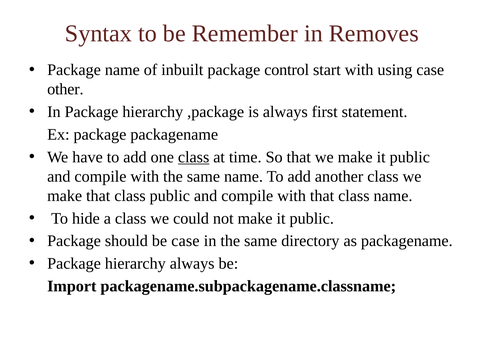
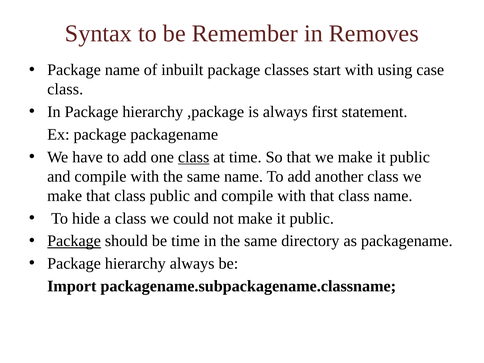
control: control -> classes
other at (65, 89): other -> class
Package at (74, 241) underline: none -> present
be case: case -> time
